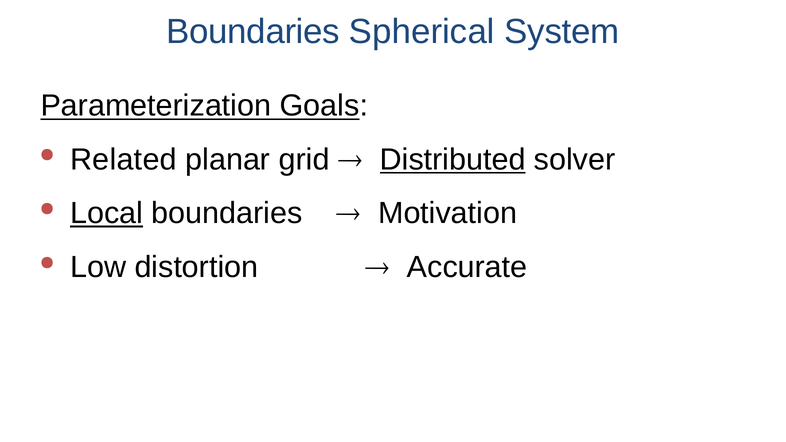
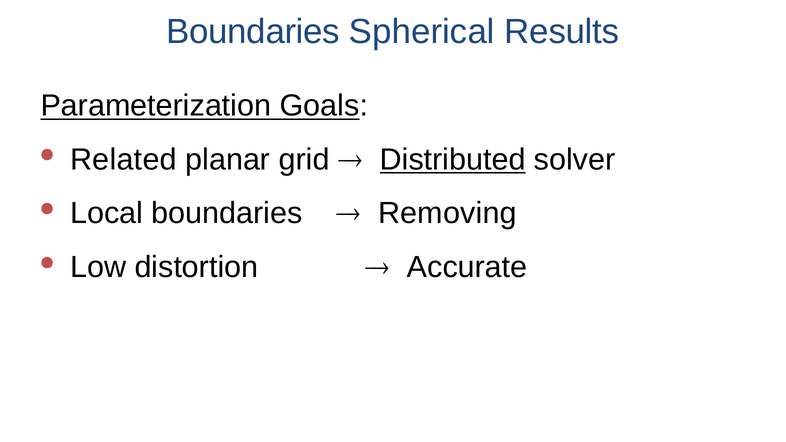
System: System -> Results
Local underline: present -> none
Motivation: Motivation -> Removing
